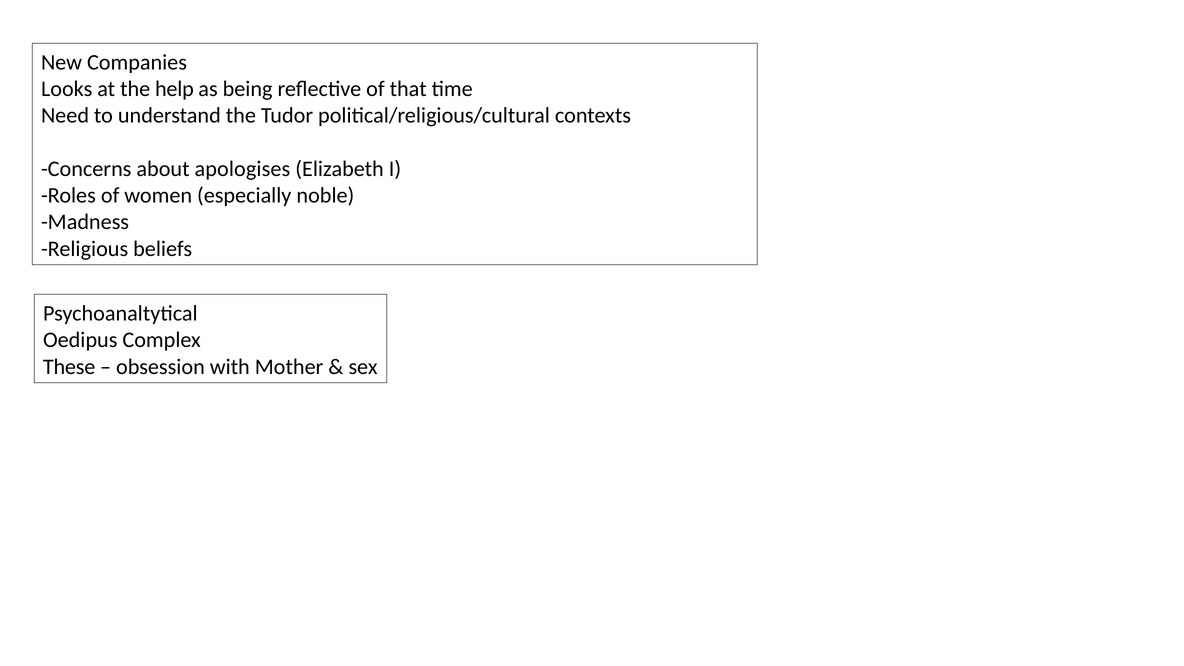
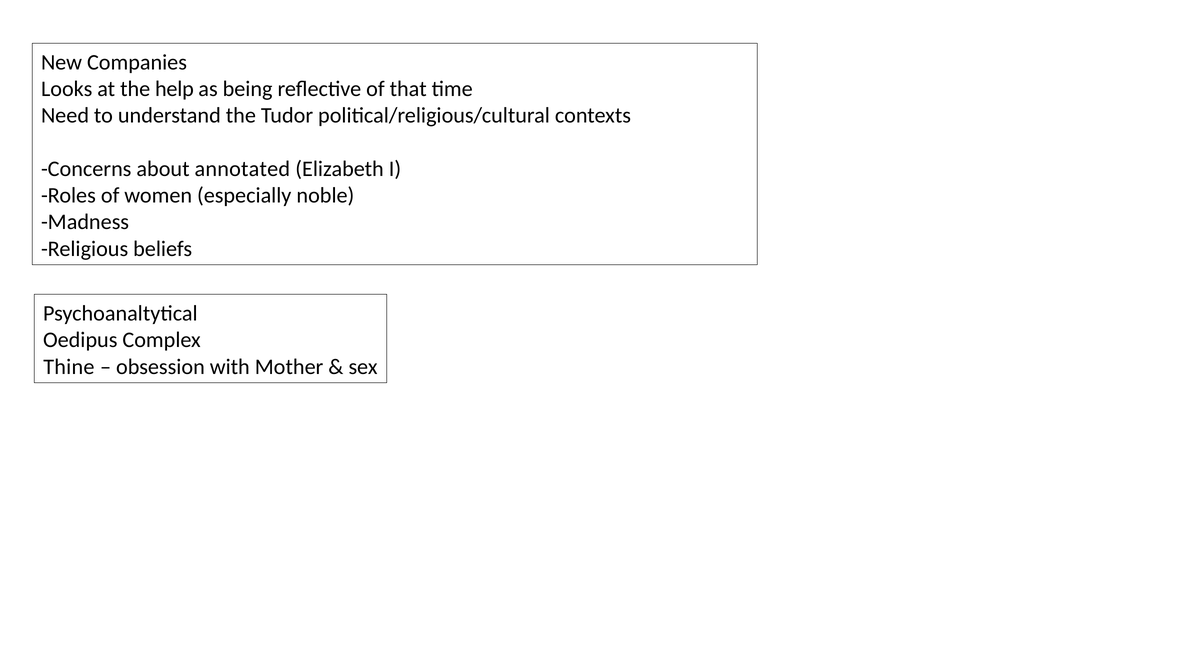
apologises: apologises -> annotated
These: These -> Thine
